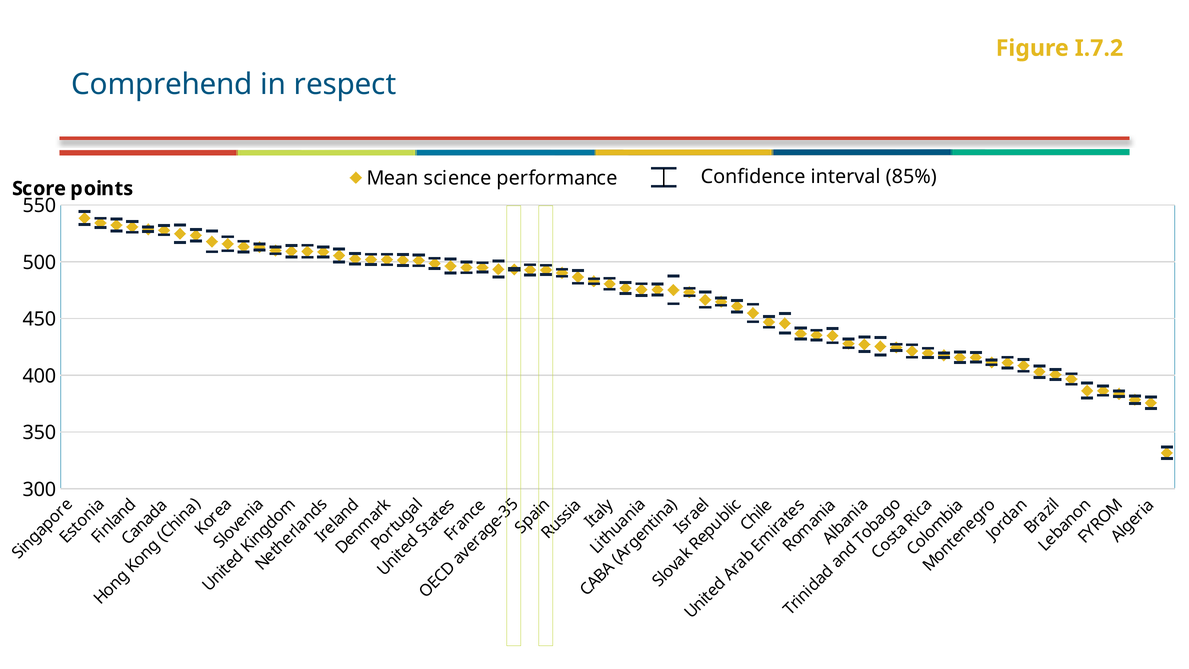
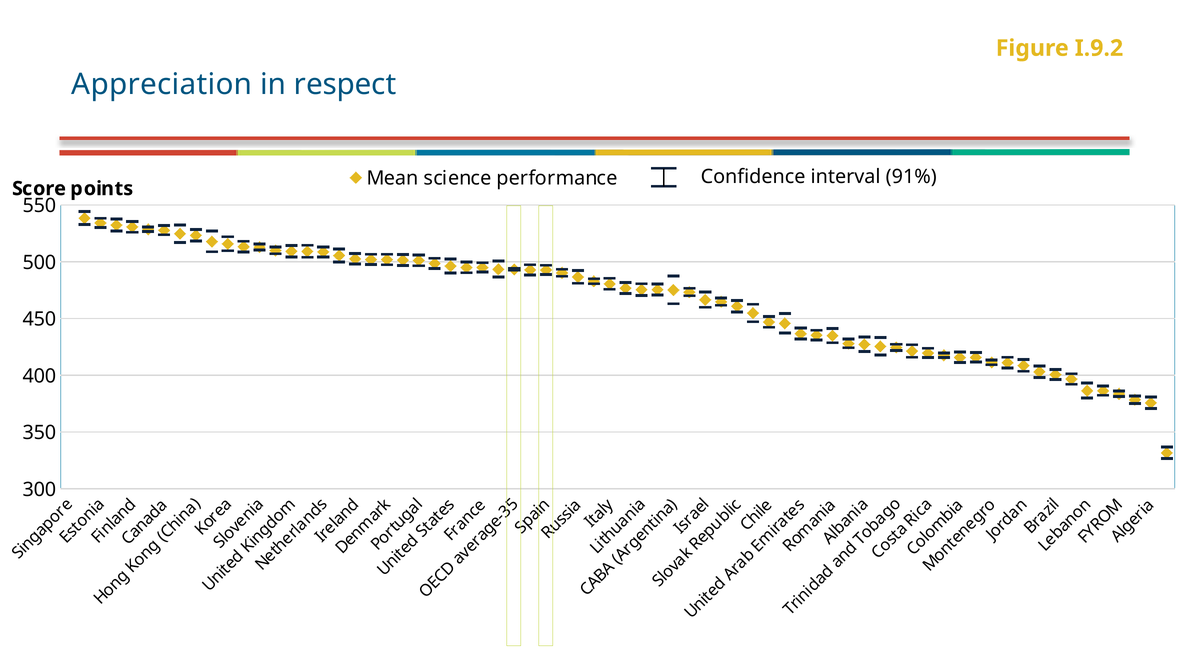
I.7.2: I.7.2 -> I.9.2
Comprehend: Comprehend -> Appreciation
85%: 85% -> 91%
